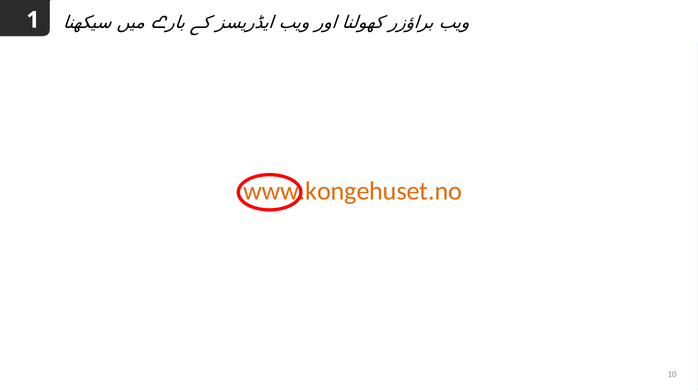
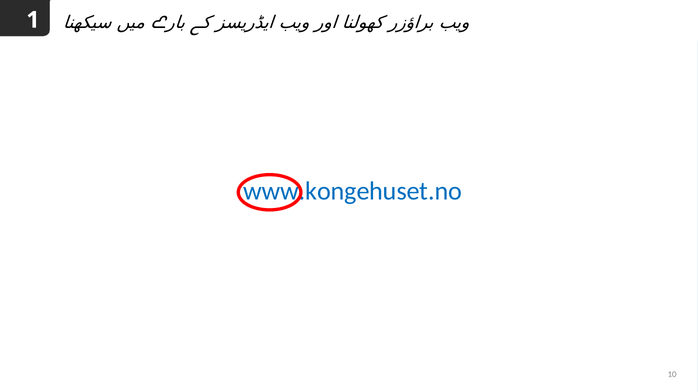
www.kongehuset.no colour: orange -> blue
